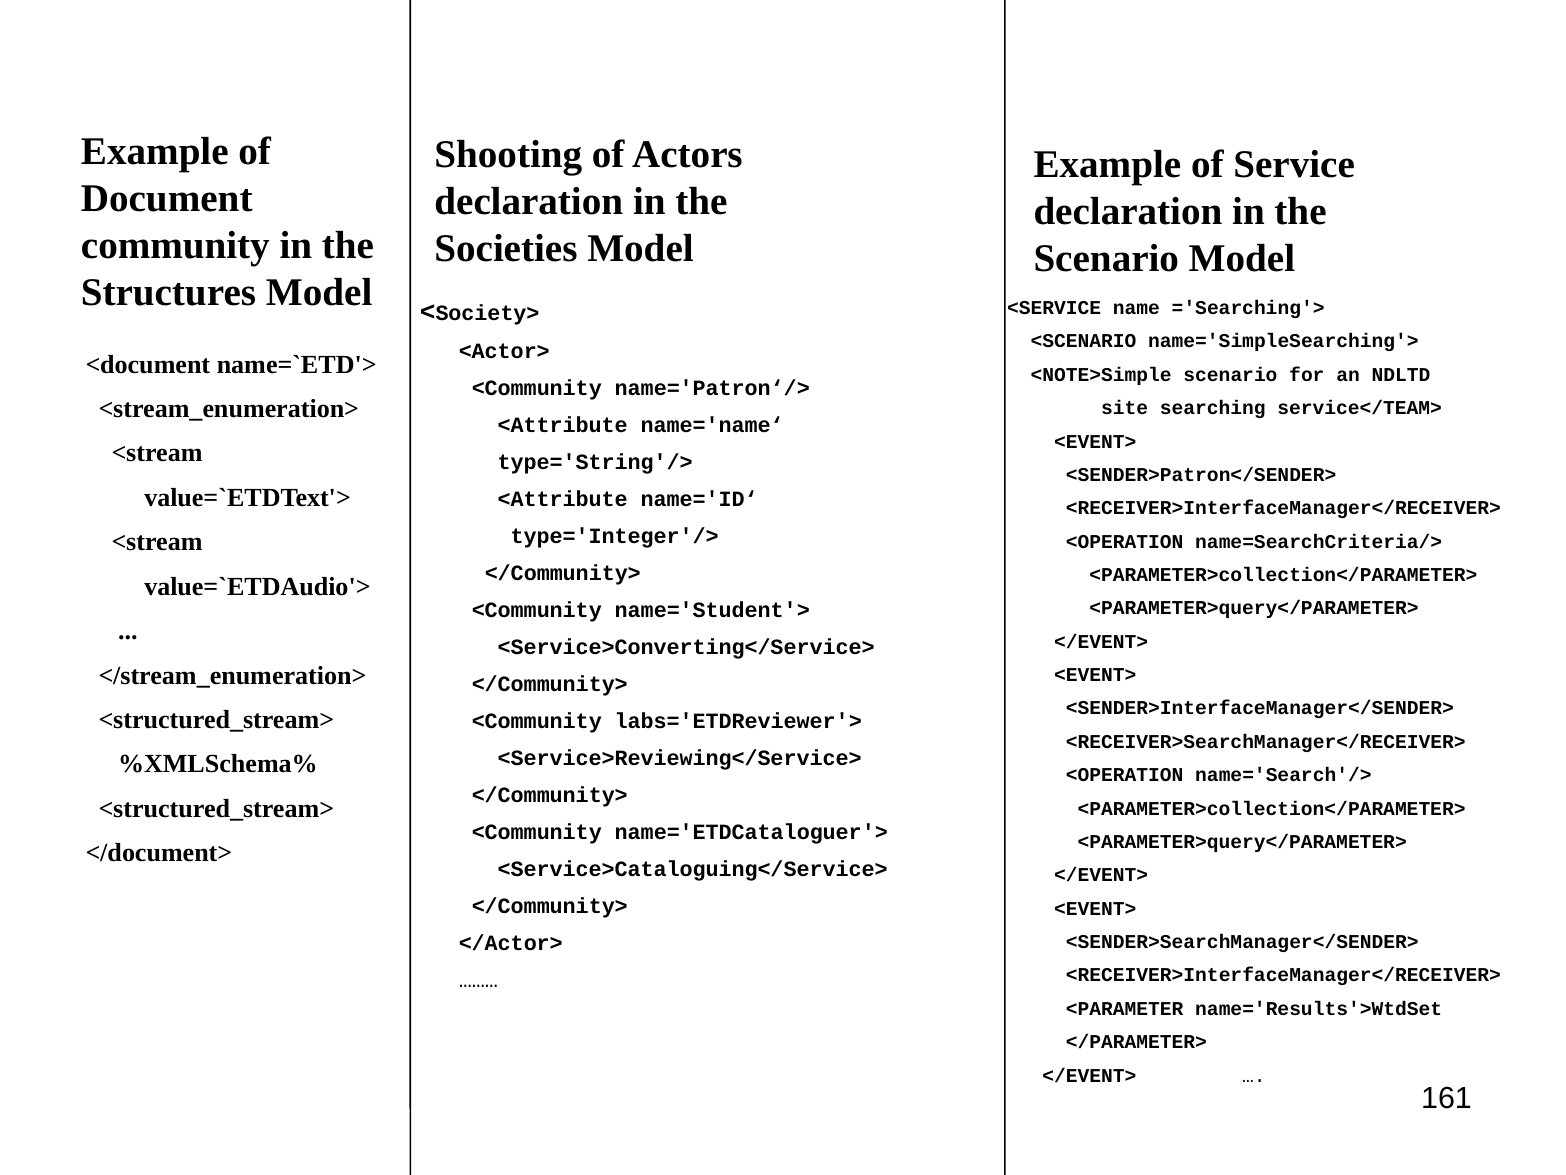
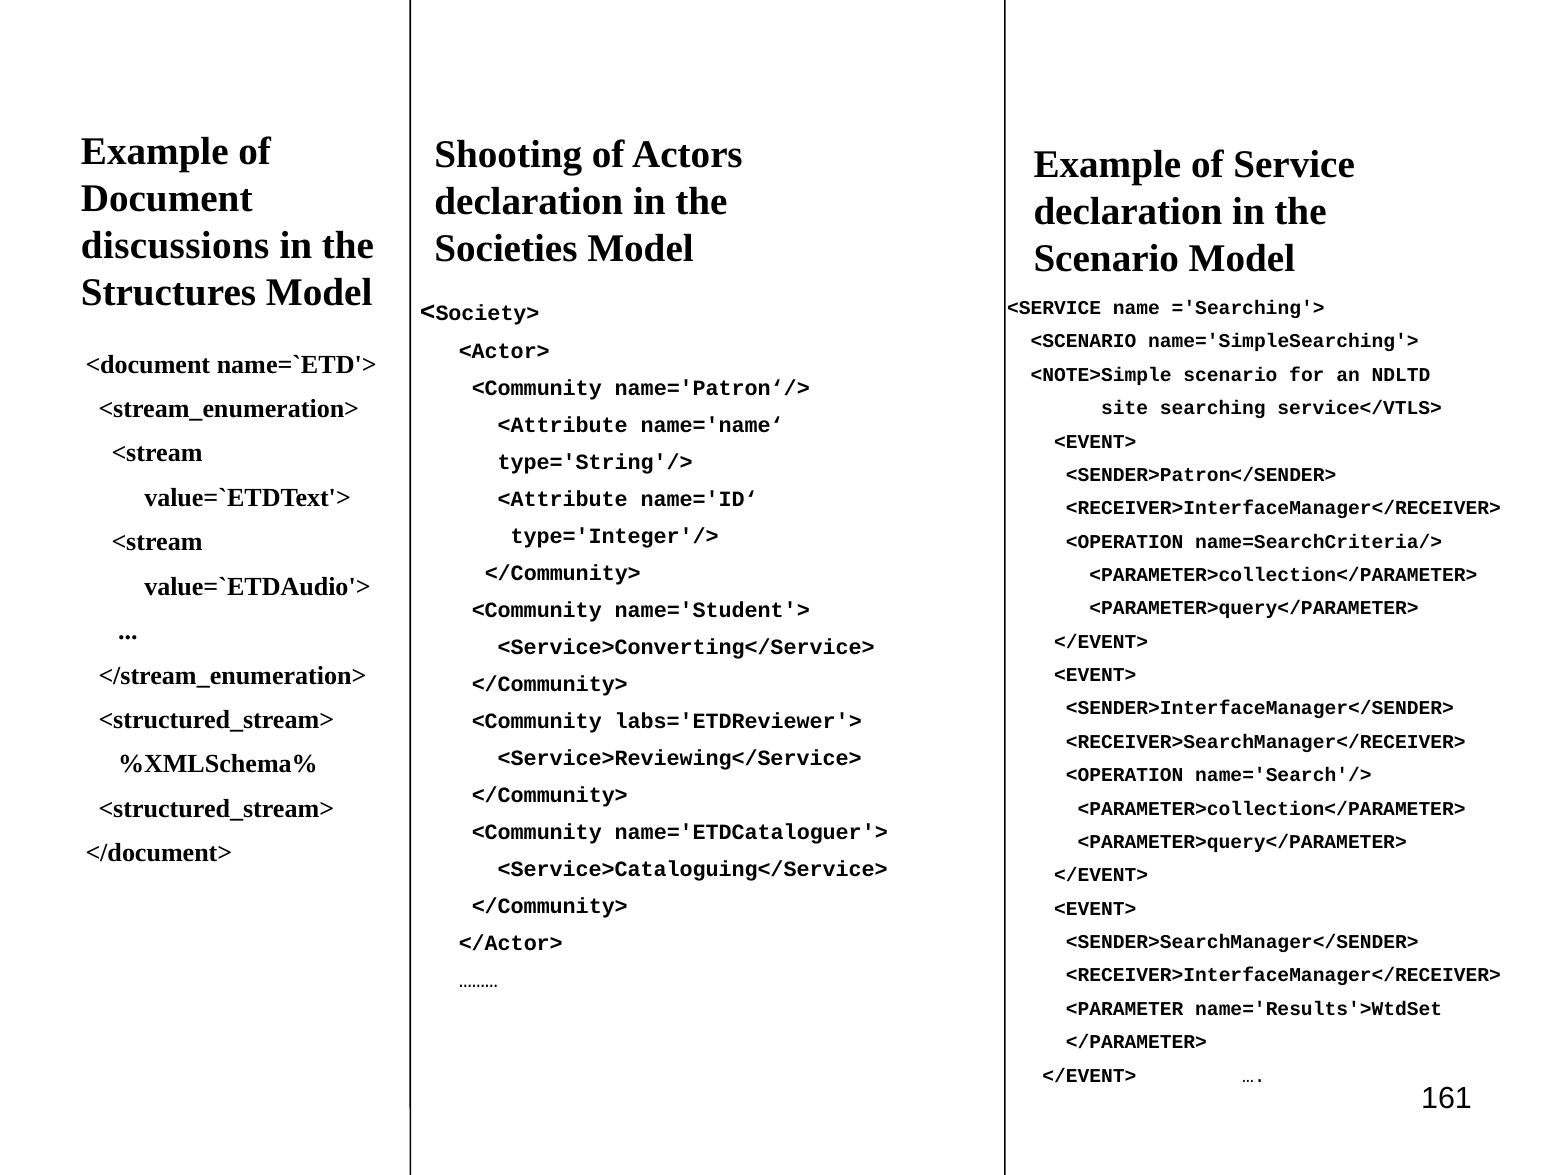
community: community -> discussions
service</TEAM>: service</TEAM> -> service</VTLS>
